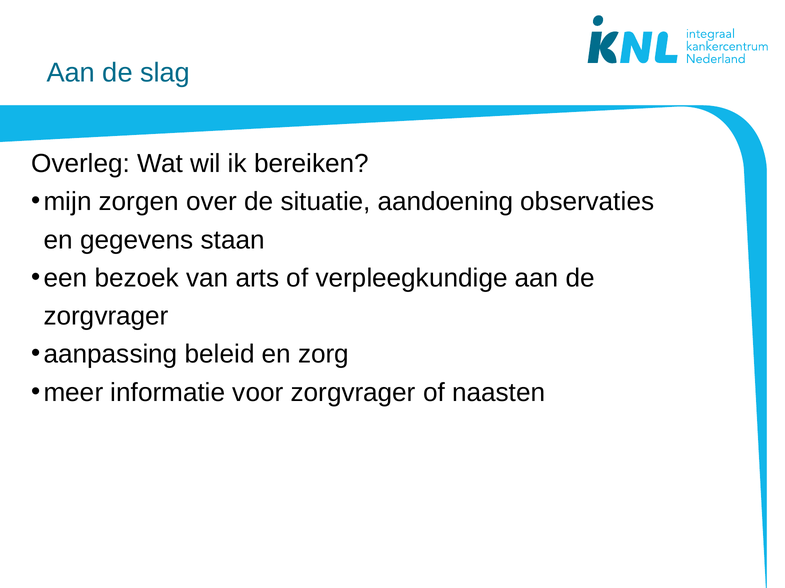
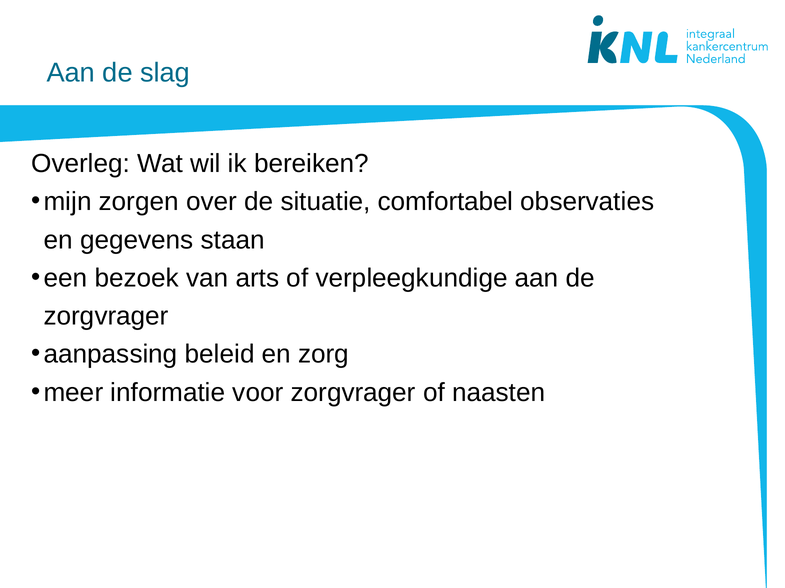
aandoening: aandoening -> comfortabel
